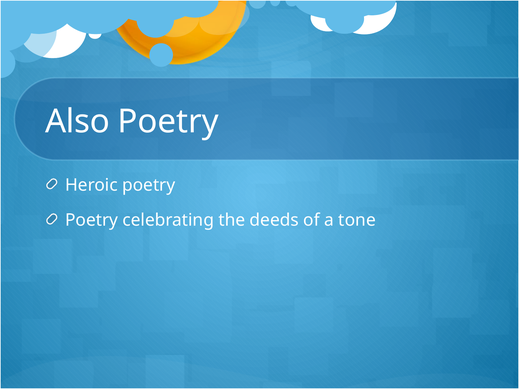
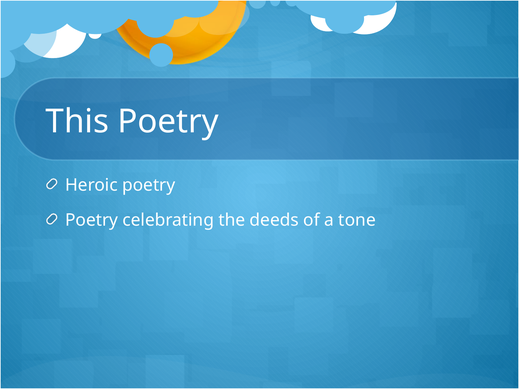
Also: Also -> This
